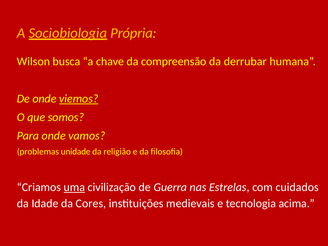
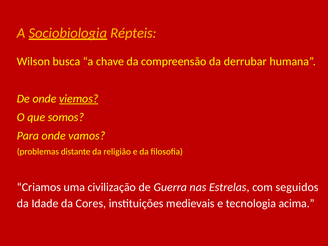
Própria: Própria -> Répteis
unidade: unidade -> distante
uma underline: present -> none
cuidados: cuidados -> seguidos
